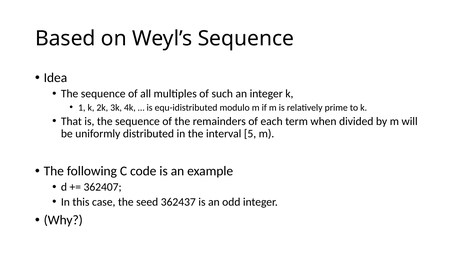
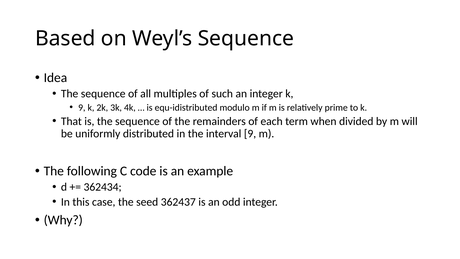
1 at (82, 107): 1 -> 9
interval 5: 5 -> 9
362407: 362407 -> 362434
